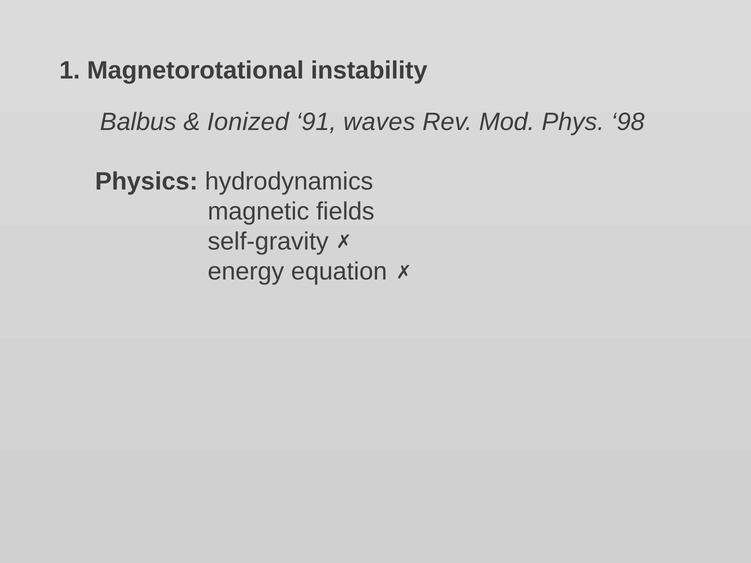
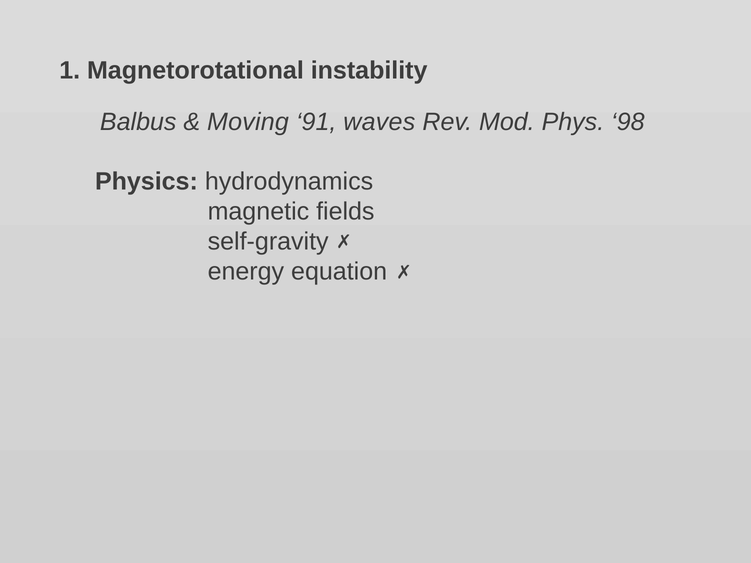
Ionized: Ionized -> Moving
